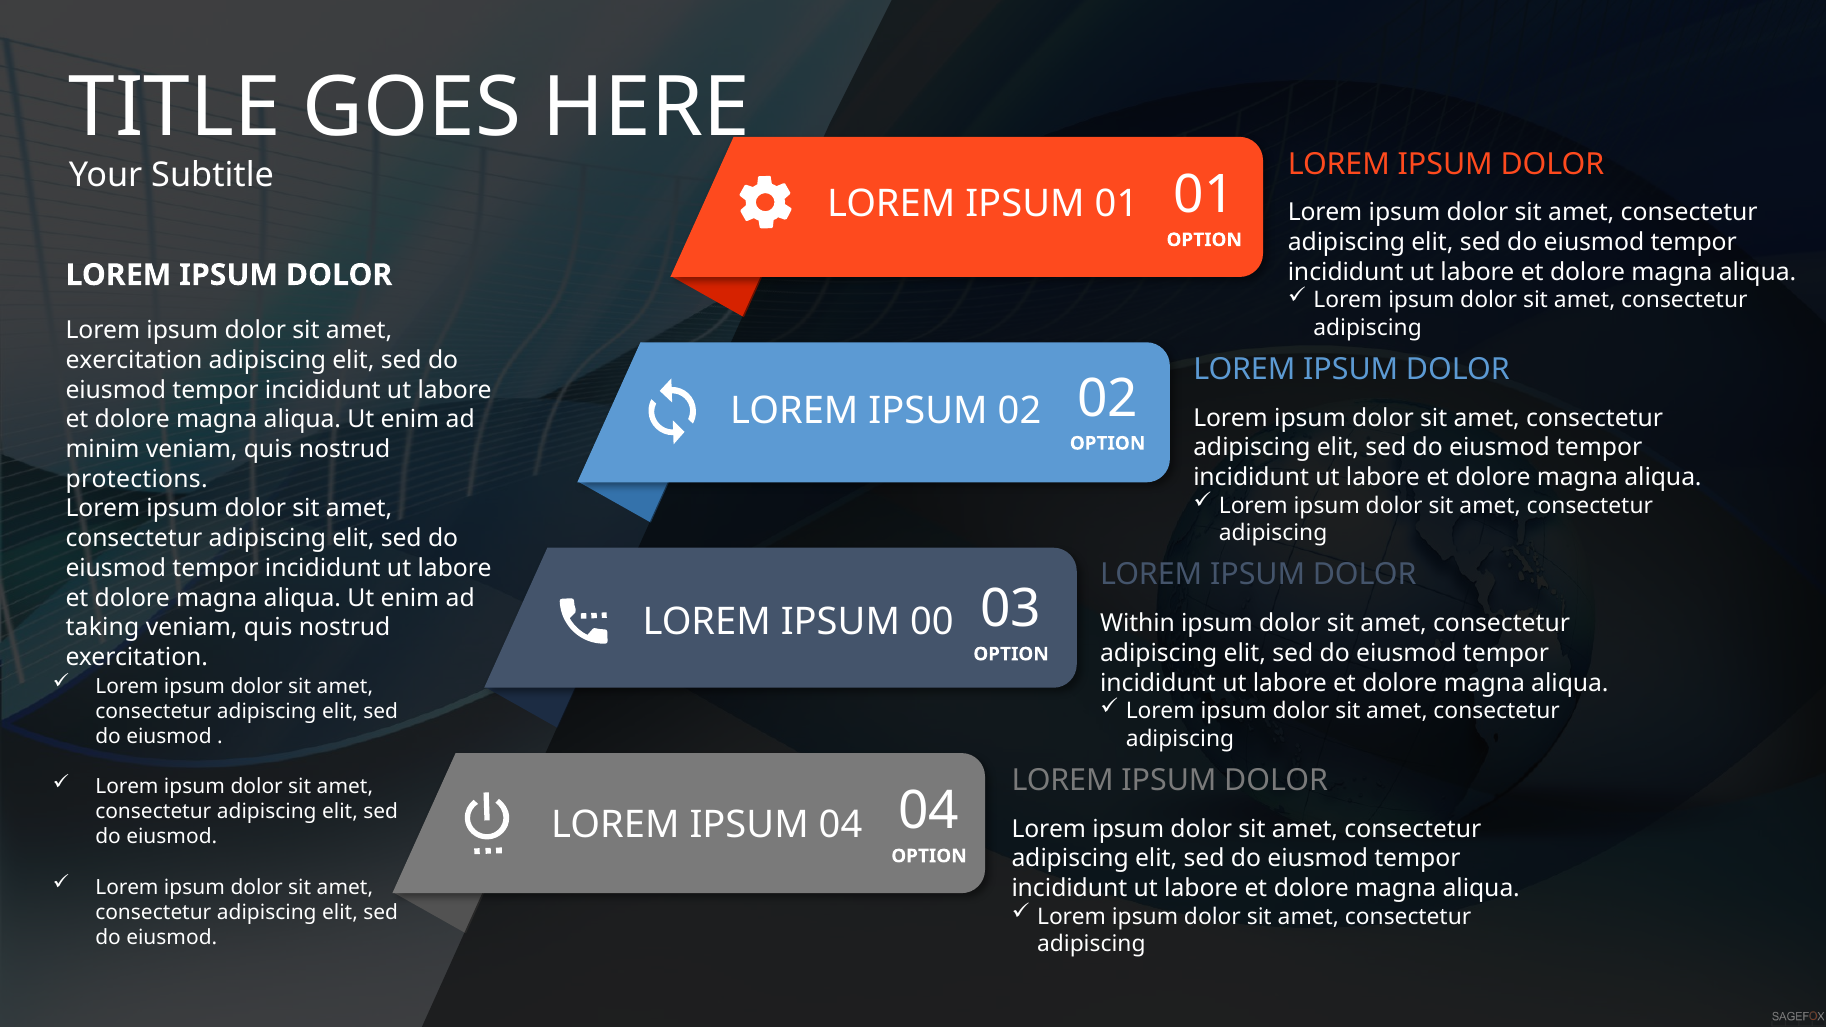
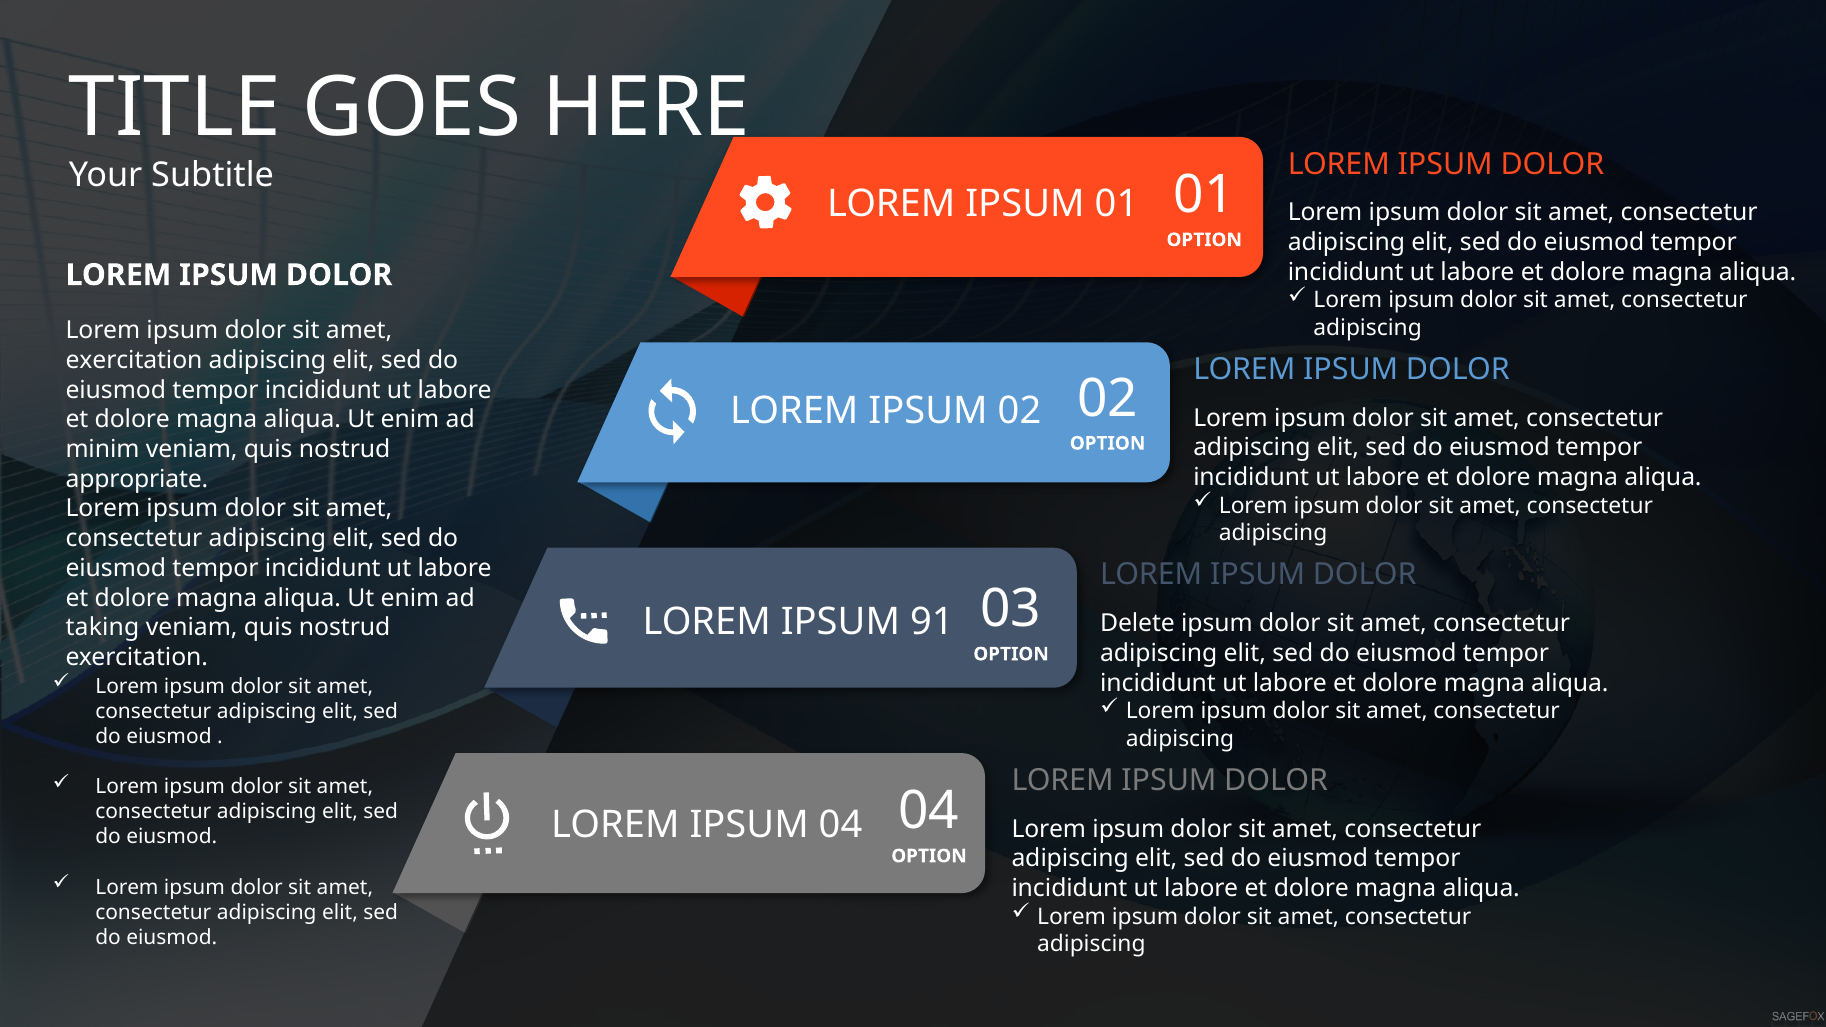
protections: protections -> appropriate
00: 00 -> 91
Within: Within -> Delete
